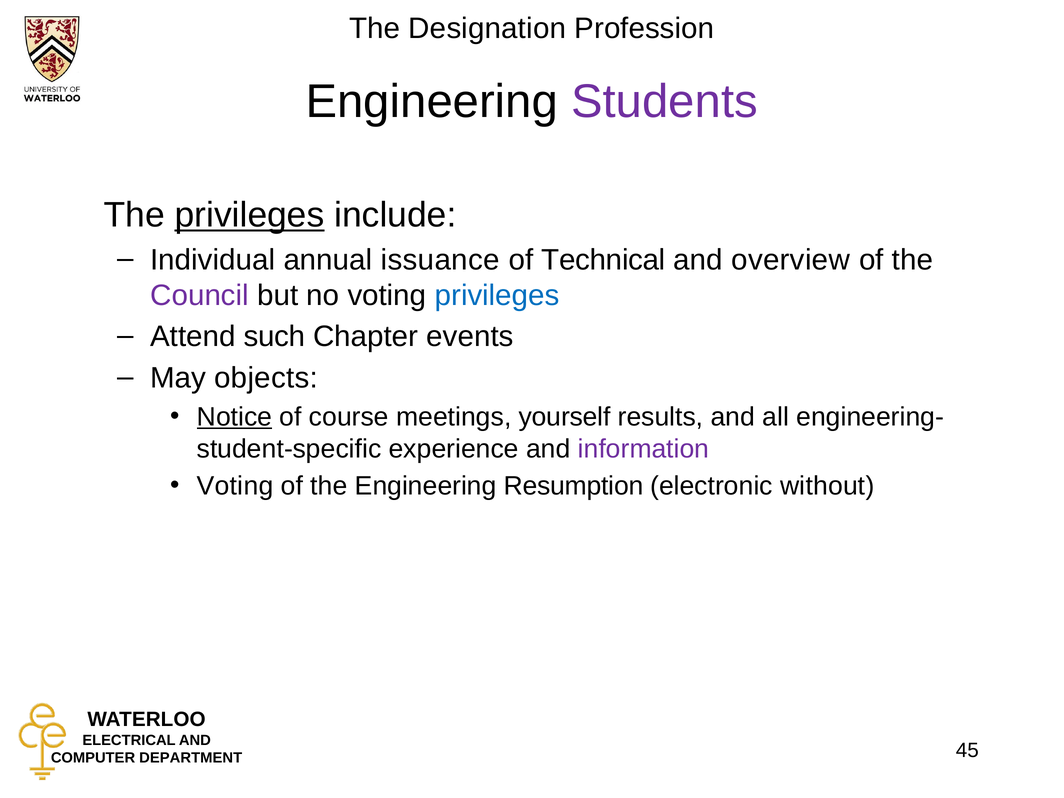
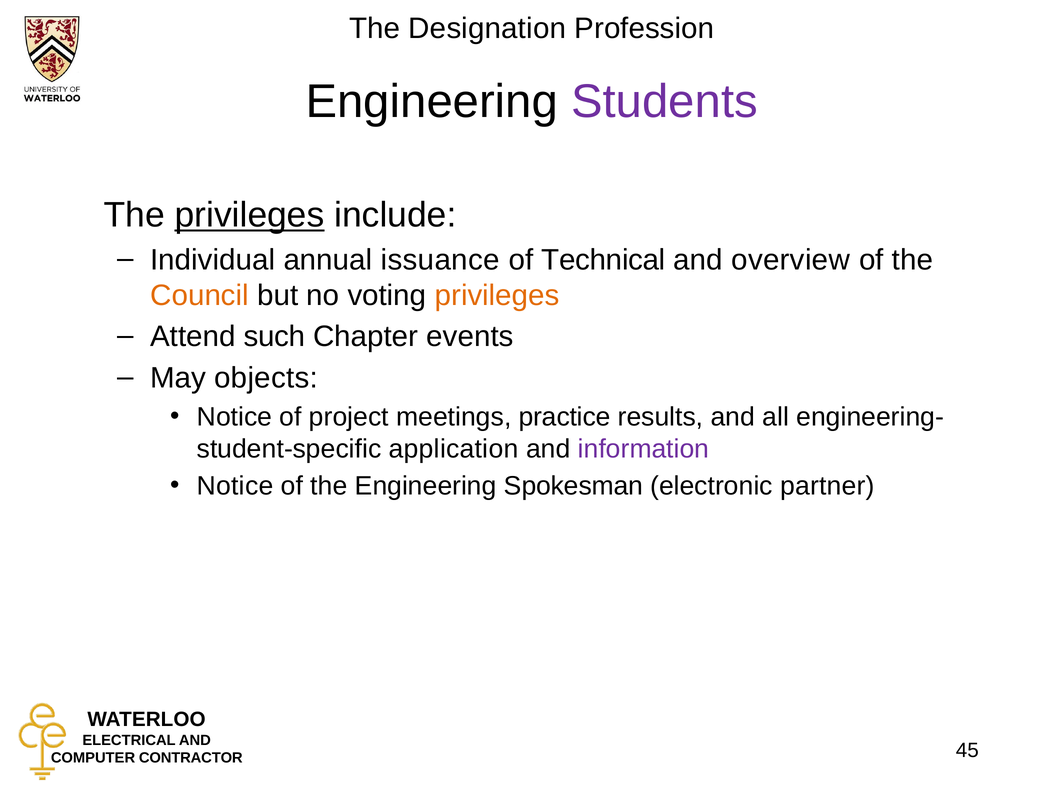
Council colour: purple -> orange
privileges at (497, 295) colour: blue -> orange
Notice at (234, 417) underline: present -> none
course: course -> project
yourself: yourself -> practice
experience: experience -> application
Voting at (235, 486): Voting -> Notice
Resumption: Resumption -> Spokesman
without: without -> partner
DEPARTMENT: DEPARTMENT -> CONTRACTOR
